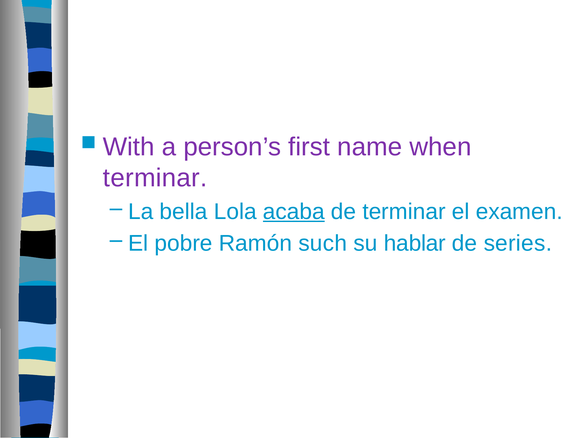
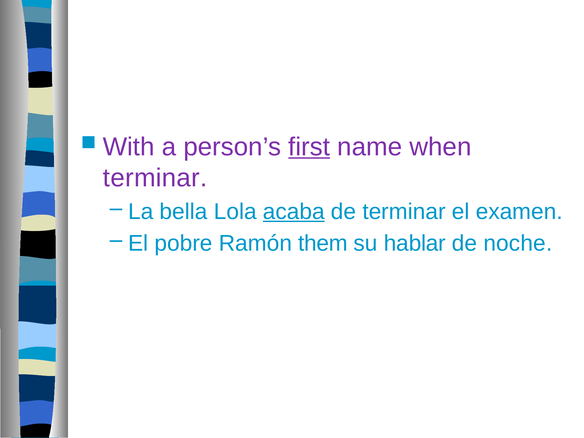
first underline: none -> present
such: such -> them
series: series -> noche
